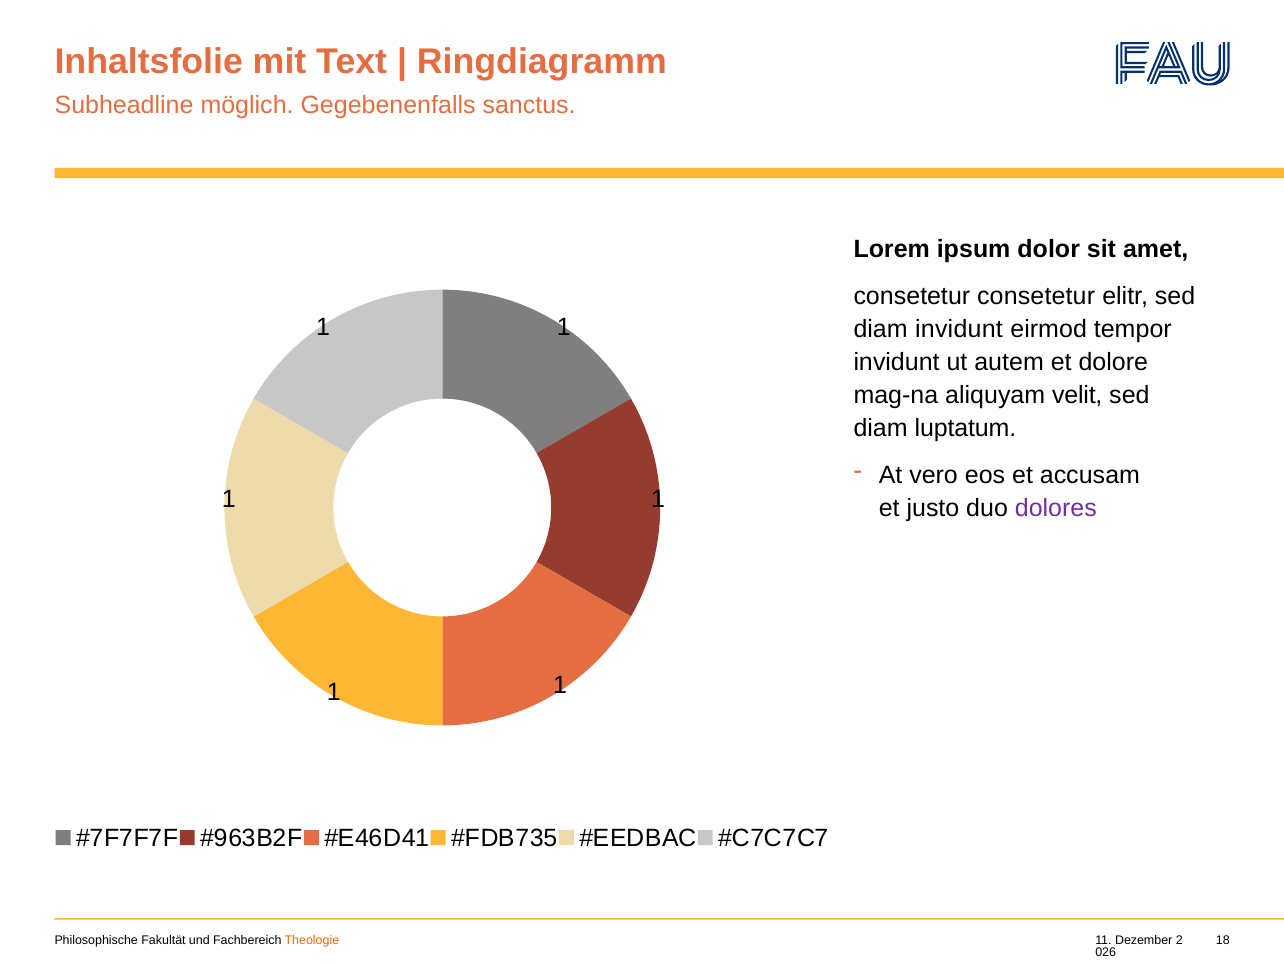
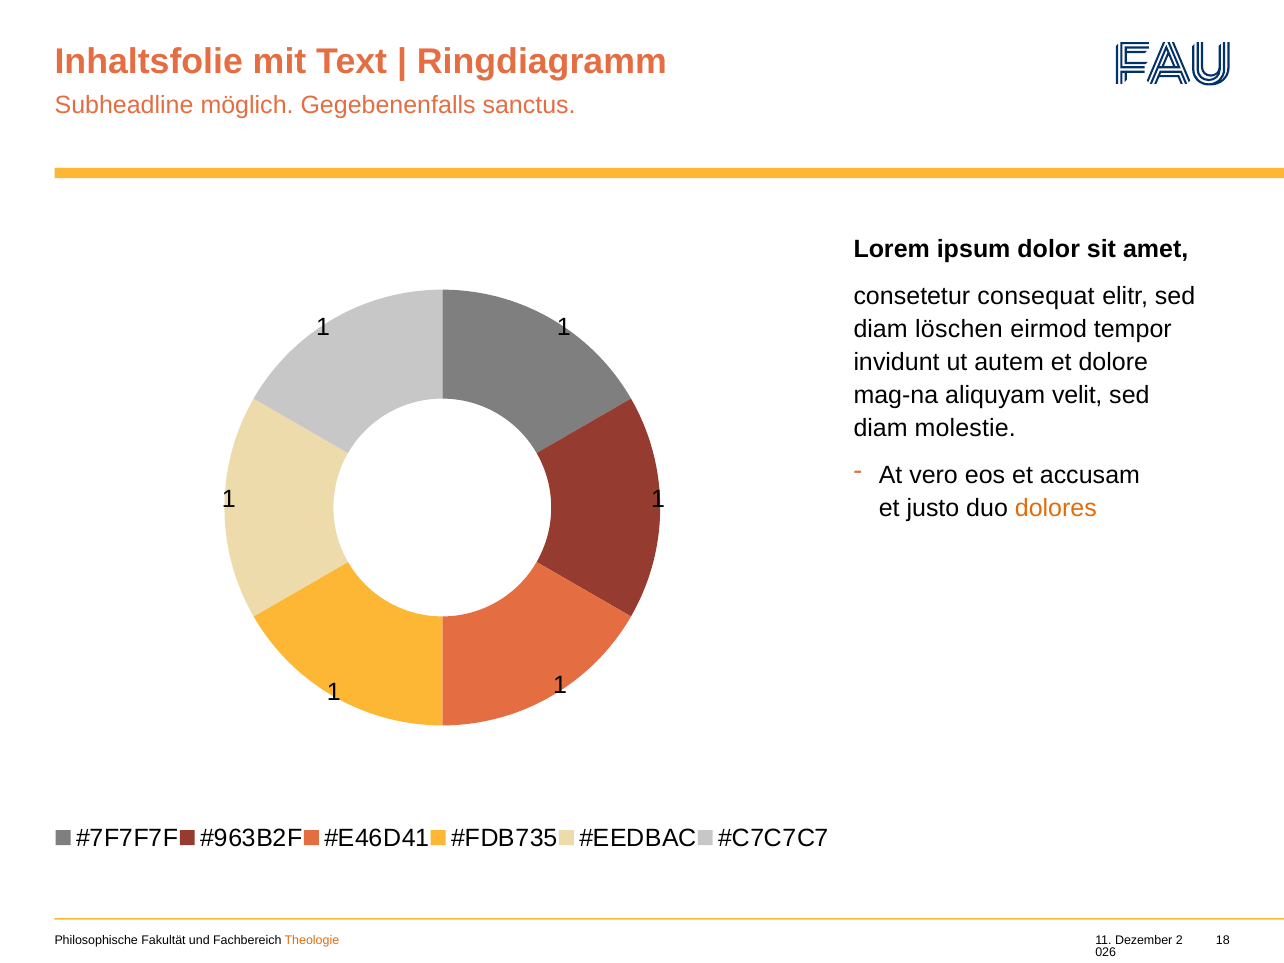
consetetur consetetur: consetetur -> consequat
diam invidunt: invidunt -> löschen
luptatum: luptatum -> molestie
dolores colour: purple -> orange
